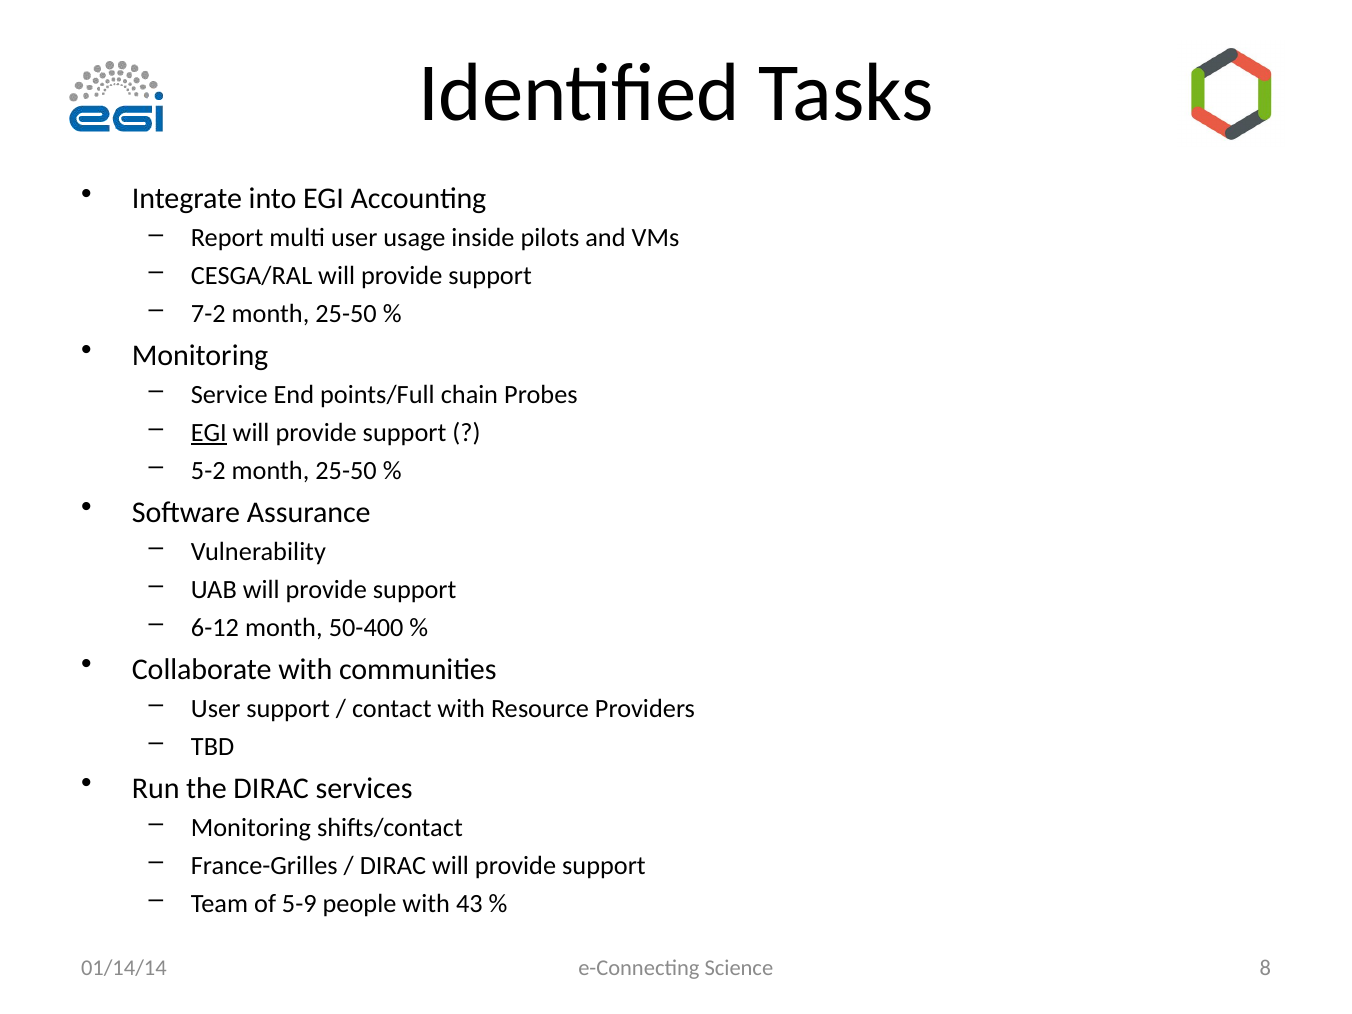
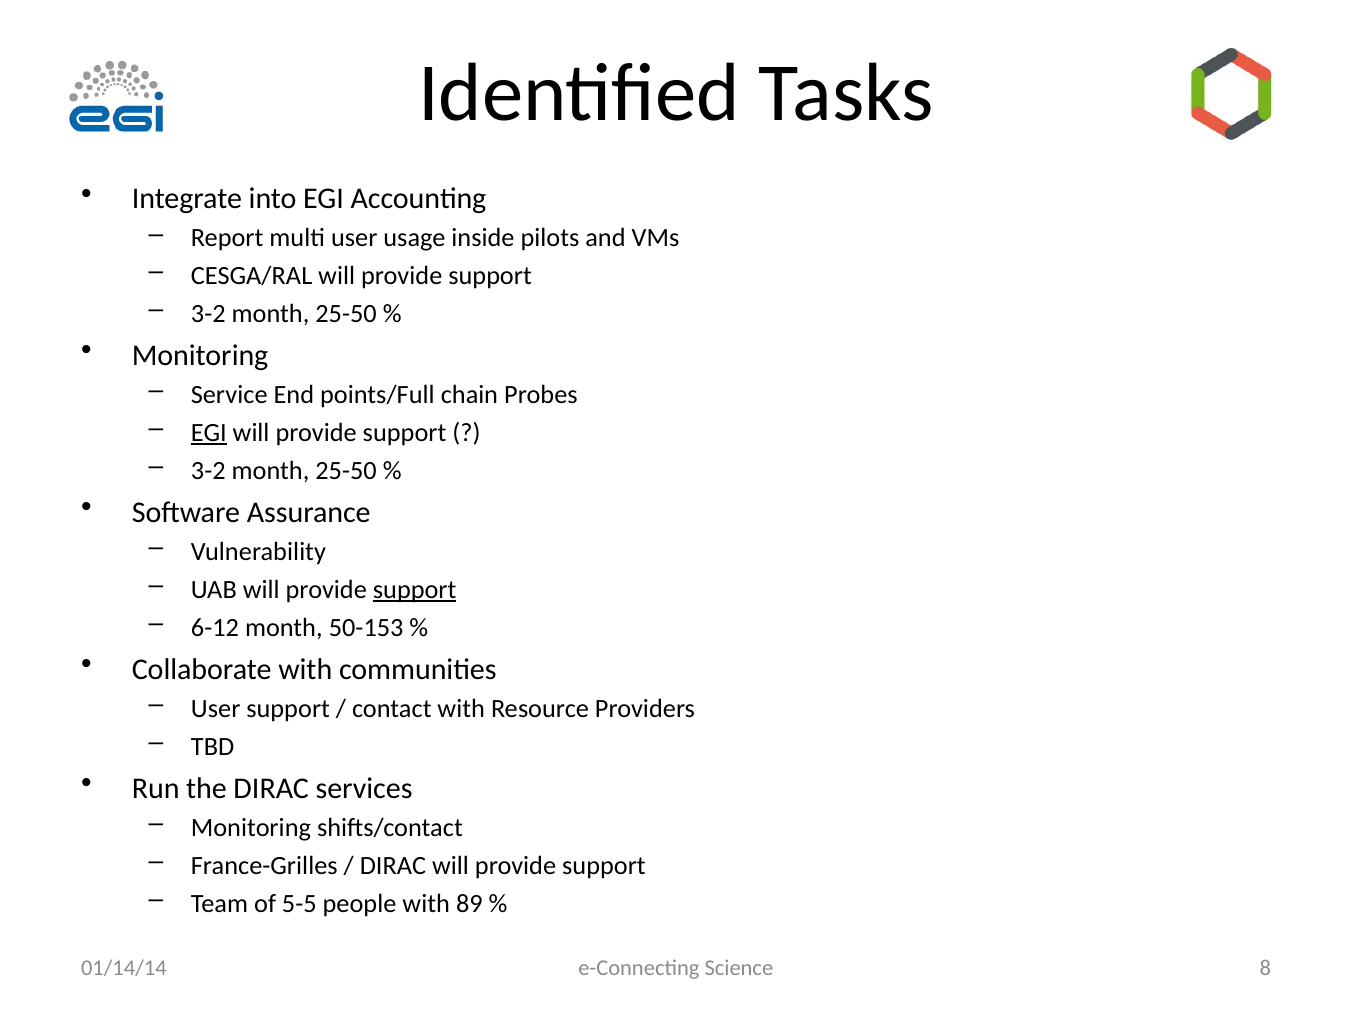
7-2 at (208, 314): 7-2 -> 3-2
5-2 at (208, 471): 5-2 -> 3-2
support at (415, 590) underline: none -> present
50-400: 50-400 -> 50-153
5-9: 5-9 -> 5-5
43: 43 -> 89
